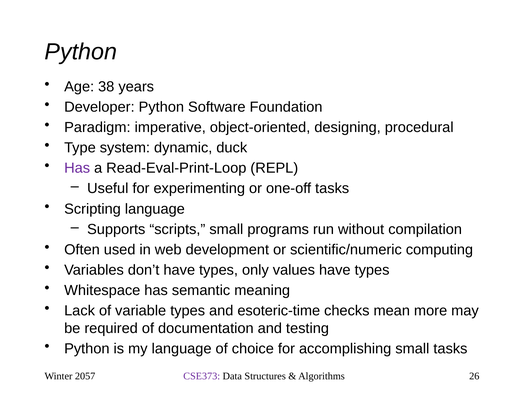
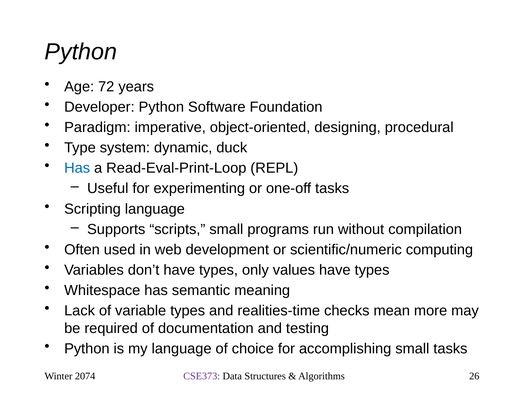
38: 38 -> 72
Has at (77, 168) colour: purple -> blue
esoteric-time: esoteric-time -> realities-time
2057: 2057 -> 2074
